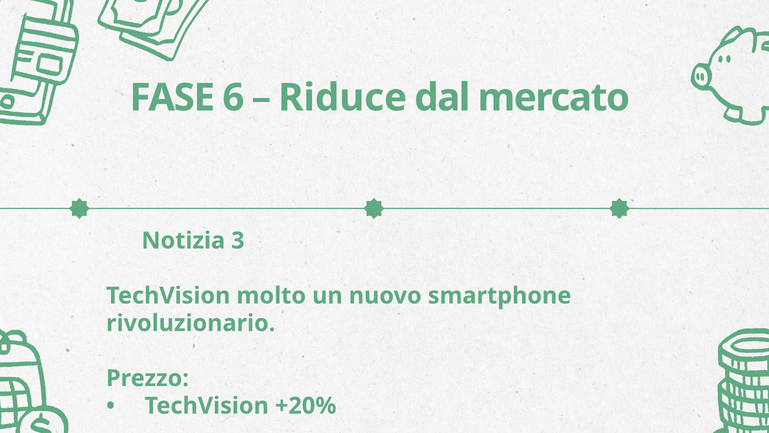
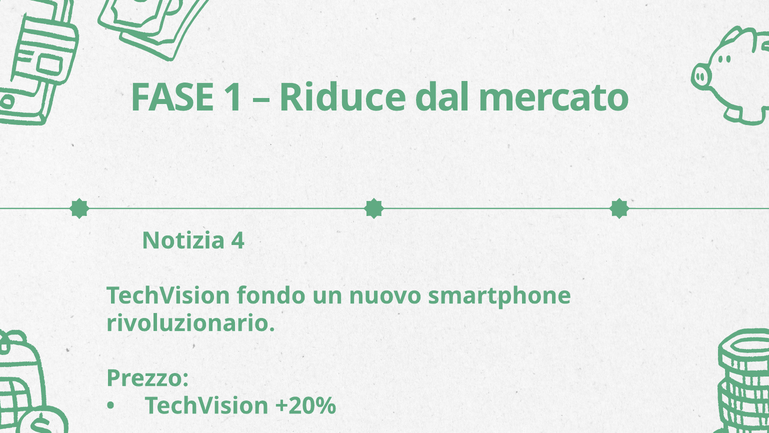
6: 6 -> 1
3: 3 -> 4
molto: molto -> fondo
